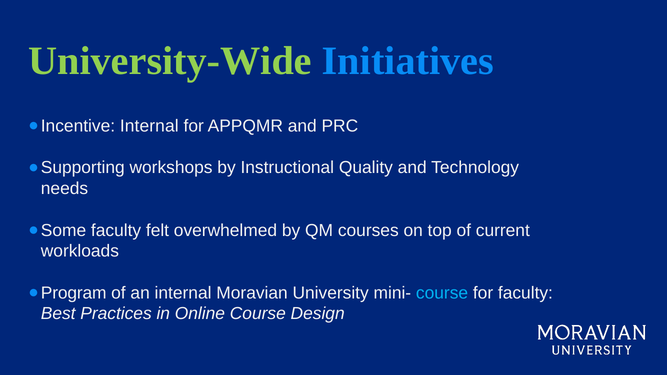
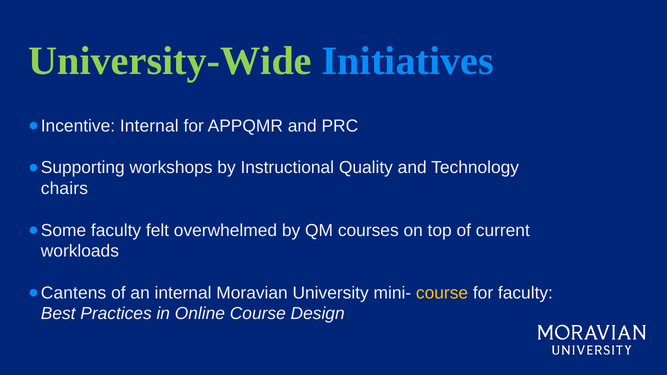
needs: needs -> chairs
Program: Program -> Cantens
course at (442, 293) colour: light blue -> yellow
